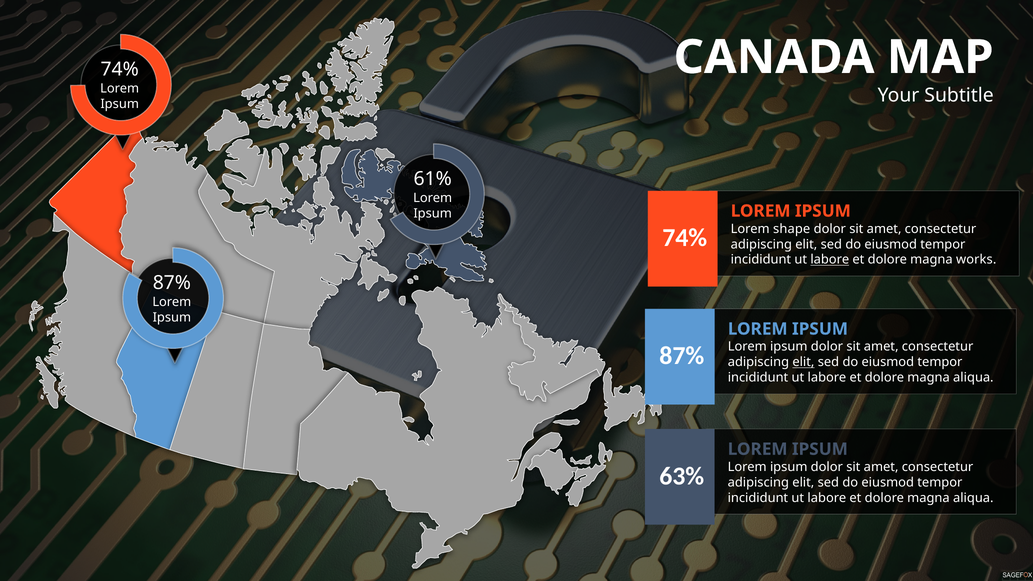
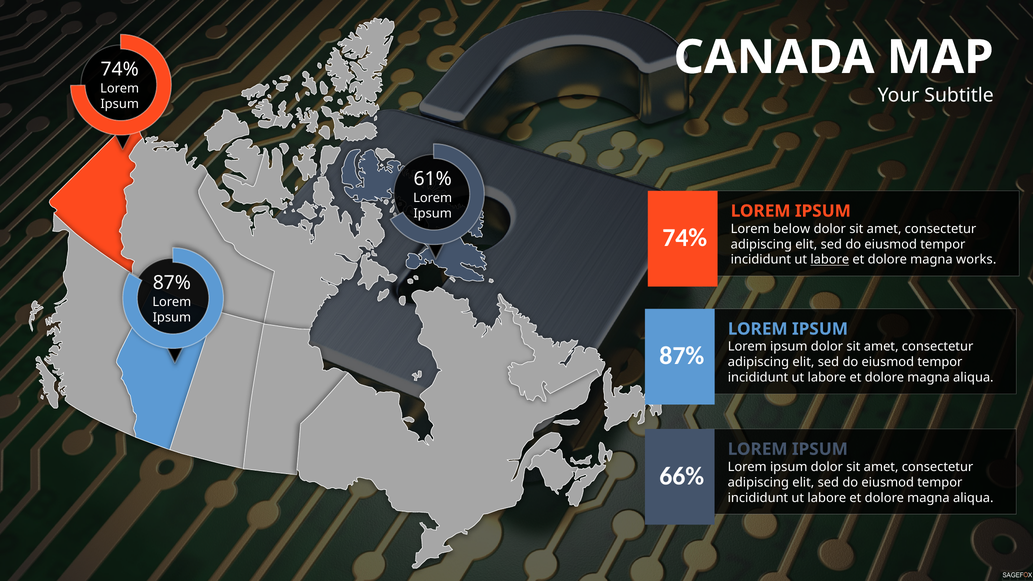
shape: shape -> below
elit at (803, 362) underline: present -> none
63%: 63% -> 66%
